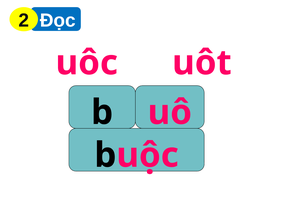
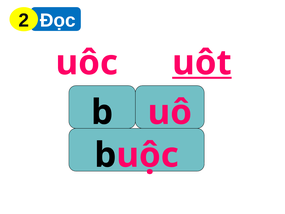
uôt underline: none -> present
